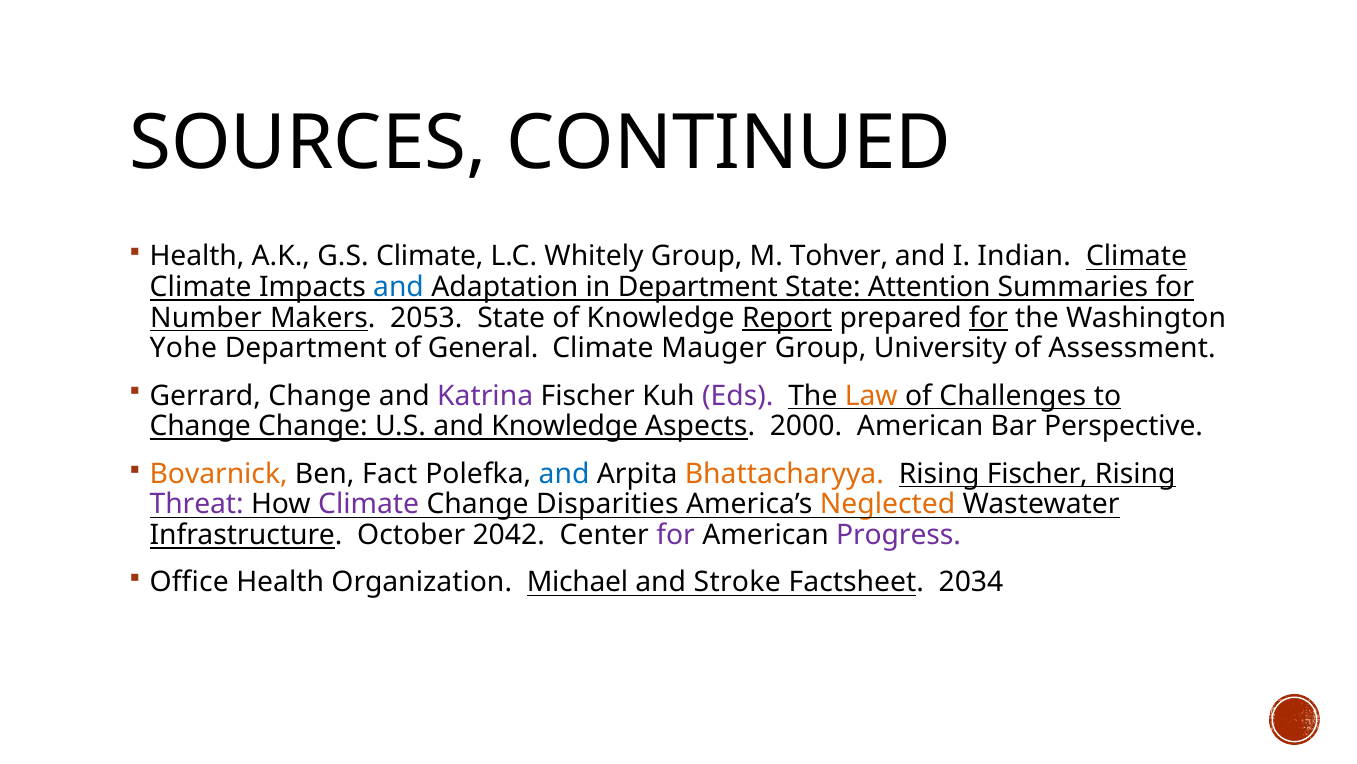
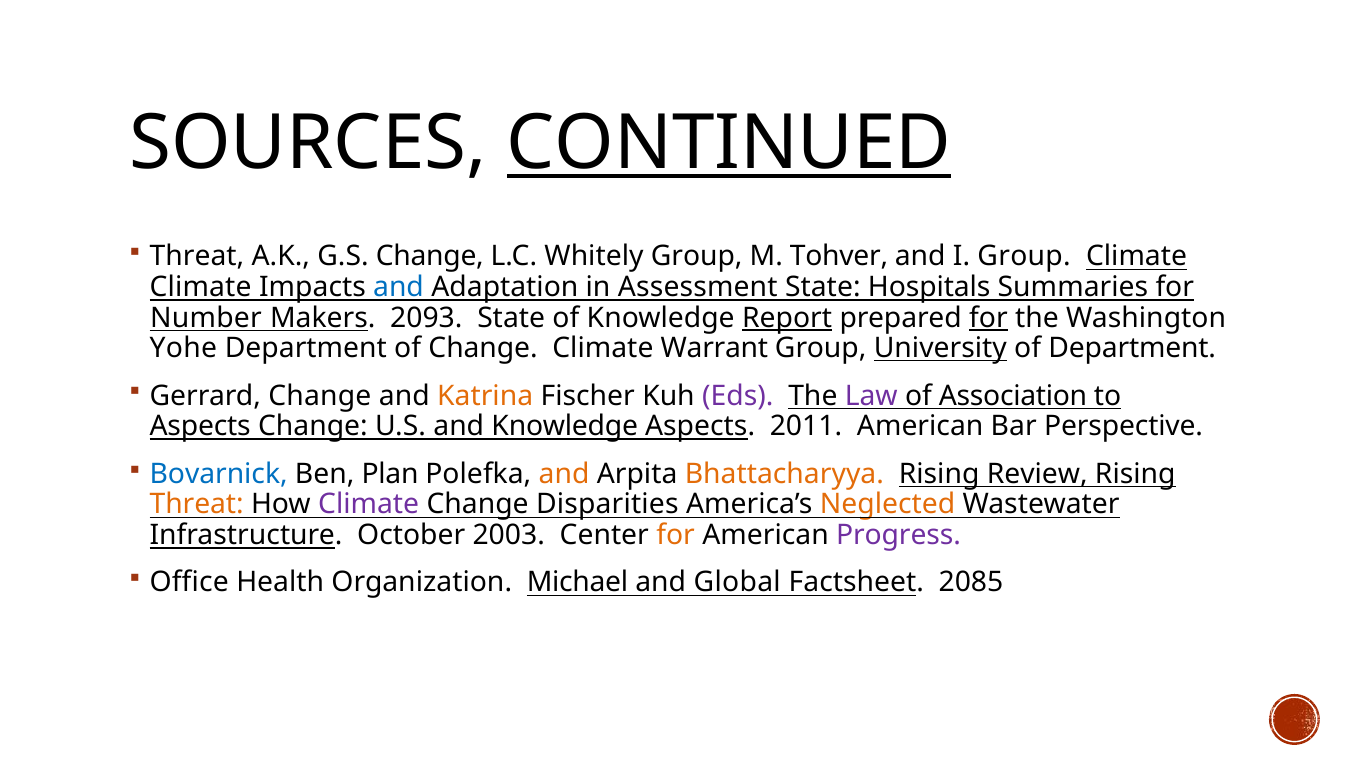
CONTINUED underline: none -> present
Health at (197, 256): Health -> Threat
G.S Climate: Climate -> Change
I Indian: Indian -> Group
in Department: Department -> Assessment
Attention: Attention -> Hospitals
2053: 2053 -> 2093
of General: General -> Change
Mauger: Mauger -> Warrant
University underline: none -> present
of Assessment: Assessment -> Department
Katrina colour: purple -> orange
Law colour: orange -> purple
Challenges: Challenges -> Association
Change at (200, 426): Change -> Aspects
2000: 2000 -> 2011
Bovarnick colour: orange -> blue
Fact: Fact -> Plan
and at (564, 473) colour: blue -> orange
Rising Fischer: Fischer -> Review
Threat at (197, 504) colour: purple -> orange
2042: 2042 -> 2003
for at (676, 534) colour: purple -> orange
Stroke: Stroke -> Global
2034: 2034 -> 2085
